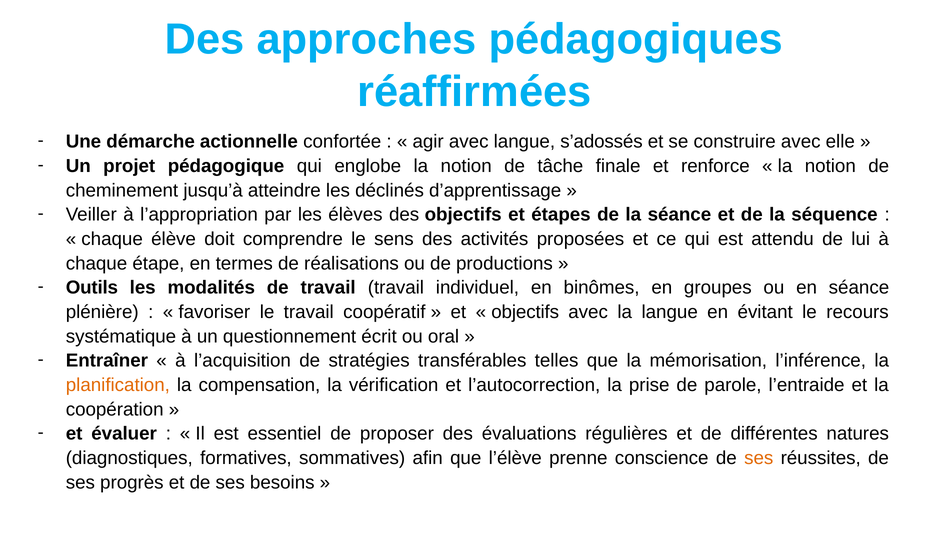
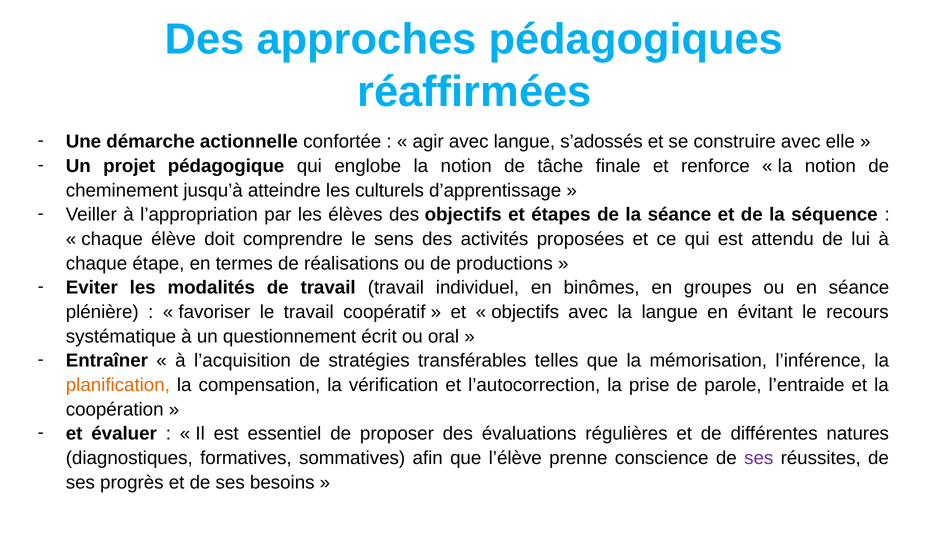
déclinés: déclinés -> culturels
Outils: Outils -> Eviter
ses at (759, 458) colour: orange -> purple
